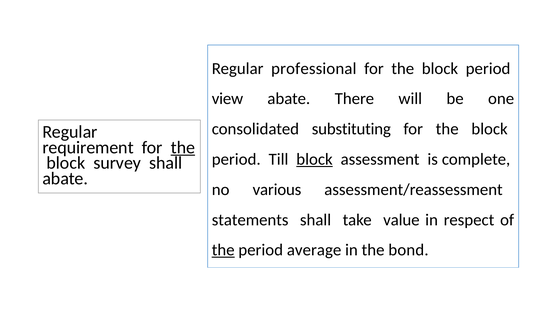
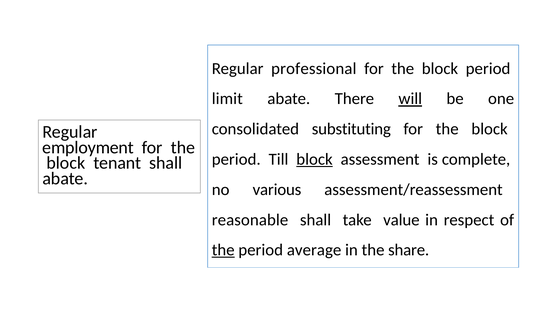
view: view -> limit
will underline: none -> present
requirement: requirement -> employment
the at (183, 148) underline: present -> none
survey: survey -> tenant
statements: statements -> reasonable
bond: bond -> share
